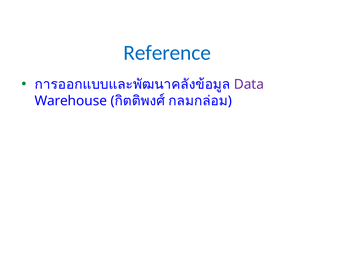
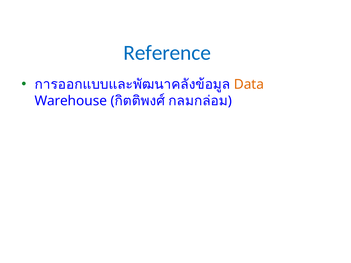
Data colour: purple -> orange
